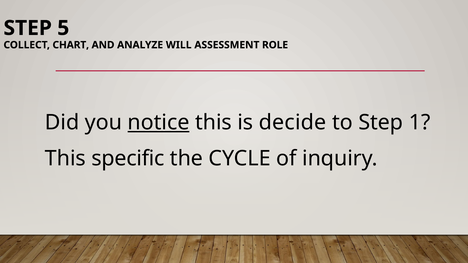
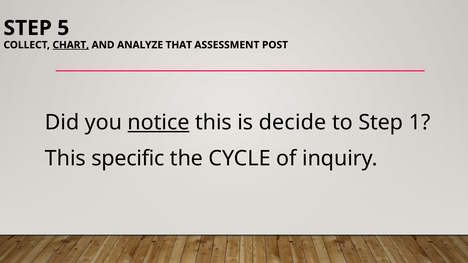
CHART underline: none -> present
WILL: WILL -> THAT
ROLE: ROLE -> POST
